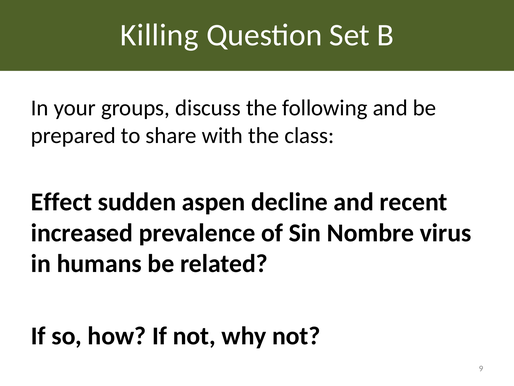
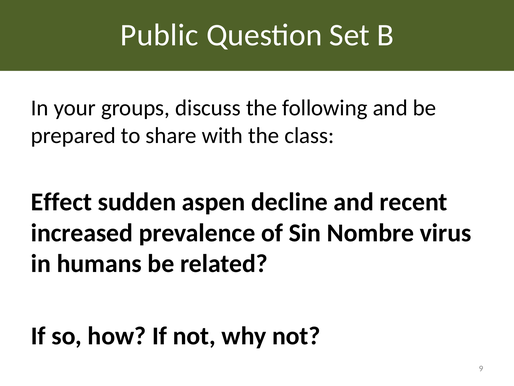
Killing: Killing -> Public
